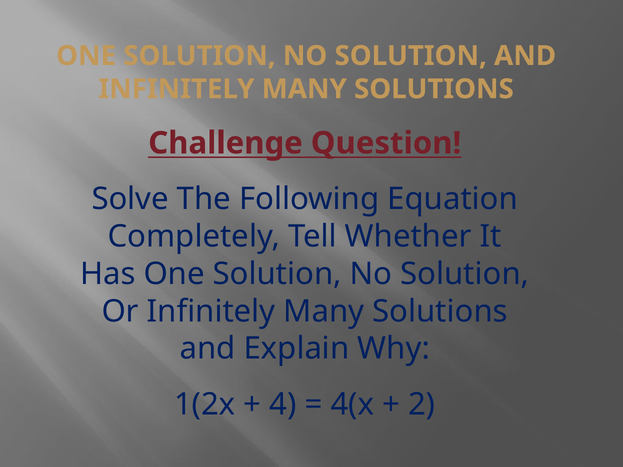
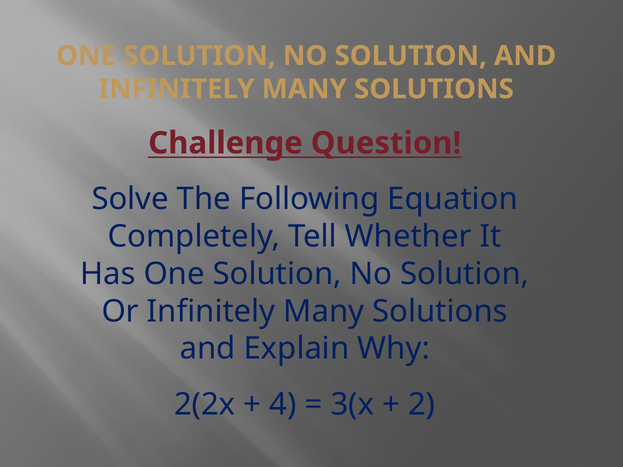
1(2x: 1(2x -> 2(2x
4(x: 4(x -> 3(x
